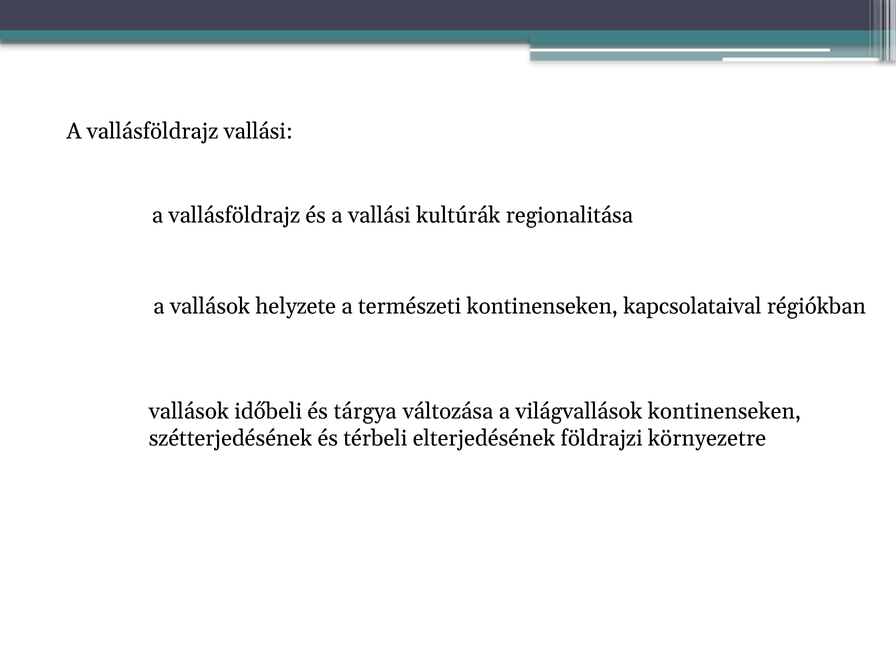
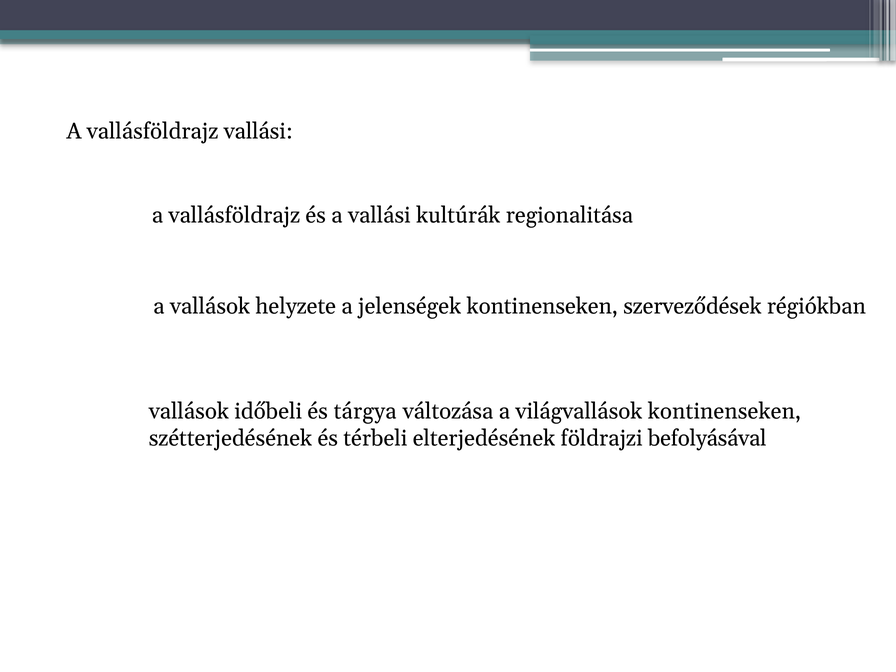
természeti: természeti -> jelenségek
kapcsolataival: kapcsolataival -> szerveződések
környezetre: környezetre -> befolyásával
